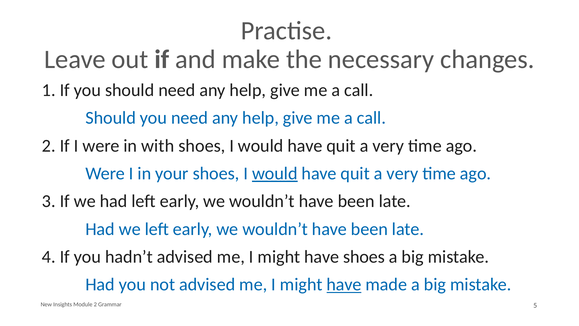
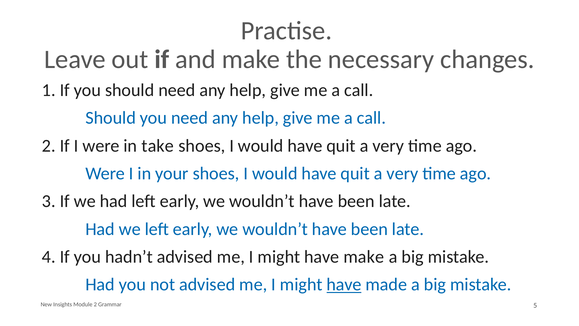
with: with -> take
would at (275, 173) underline: present -> none
have shoes: shoes -> make
